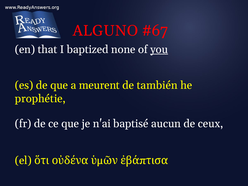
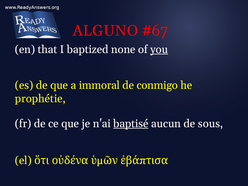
meurent: meurent -> immoral
también: también -> conmigo
baptisé underline: none -> present
ceux: ceux -> sous
